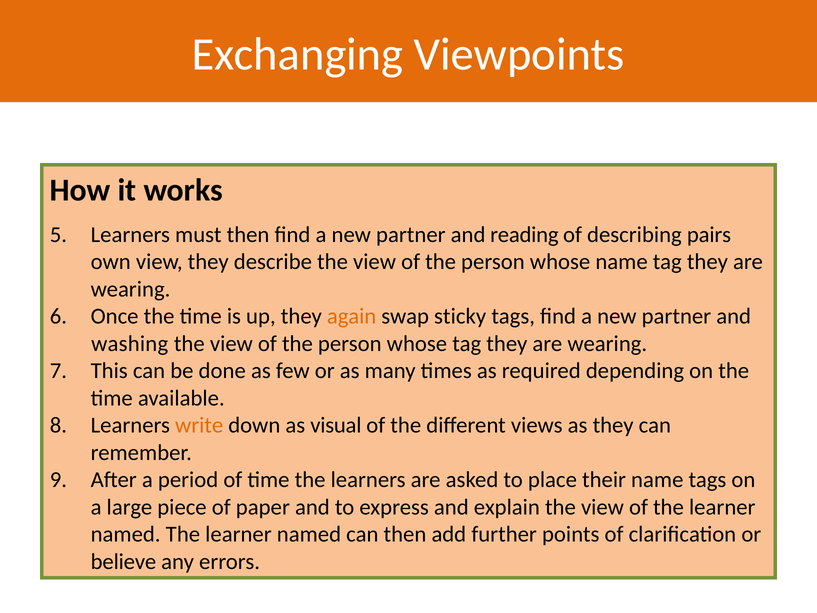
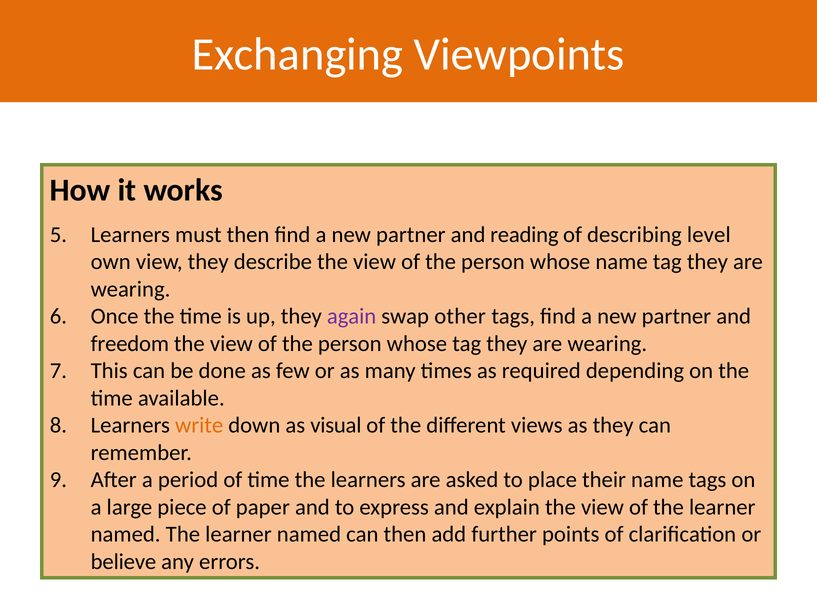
pairs: pairs -> level
again colour: orange -> purple
sticky: sticky -> other
washing: washing -> freedom
